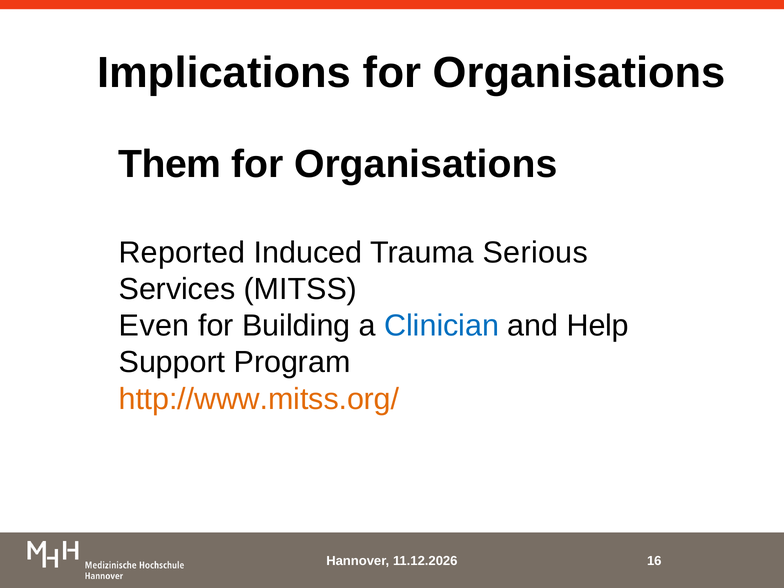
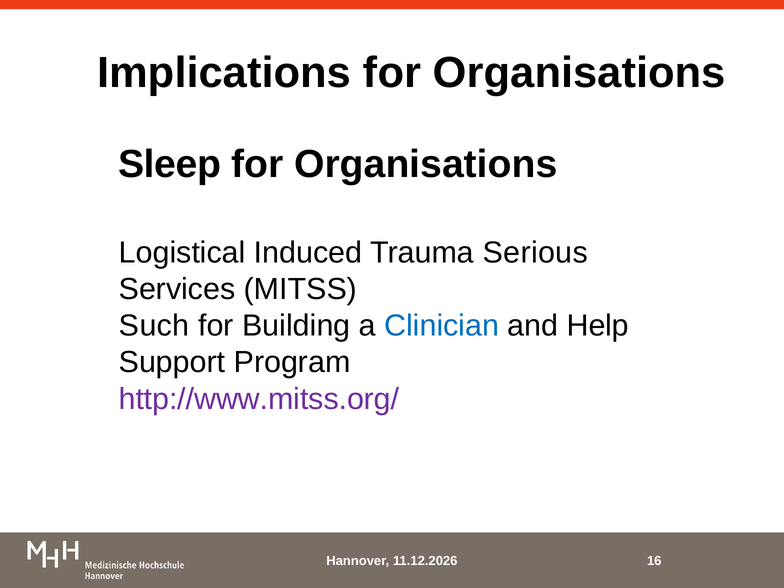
Them: Them -> Sleep
Reported: Reported -> Logistical
Even: Even -> Such
http://www.mitss.org/ colour: orange -> purple
